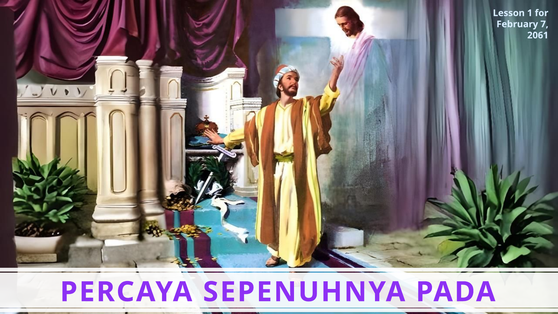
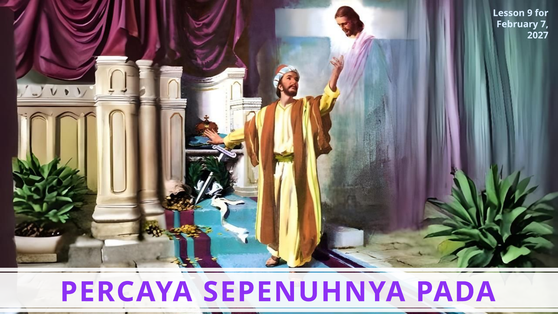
1: 1 -> 9
2061: 2061 -> 2027
